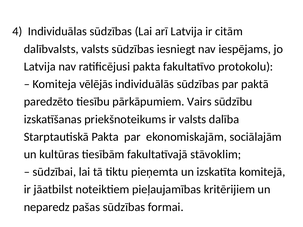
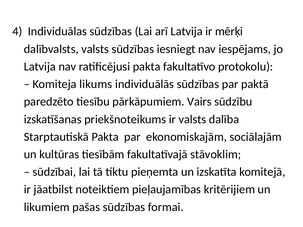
citām: citām -> mērķi
vēlējās: vēlējās -> likums
neparedz: neparedz -> likumiem
